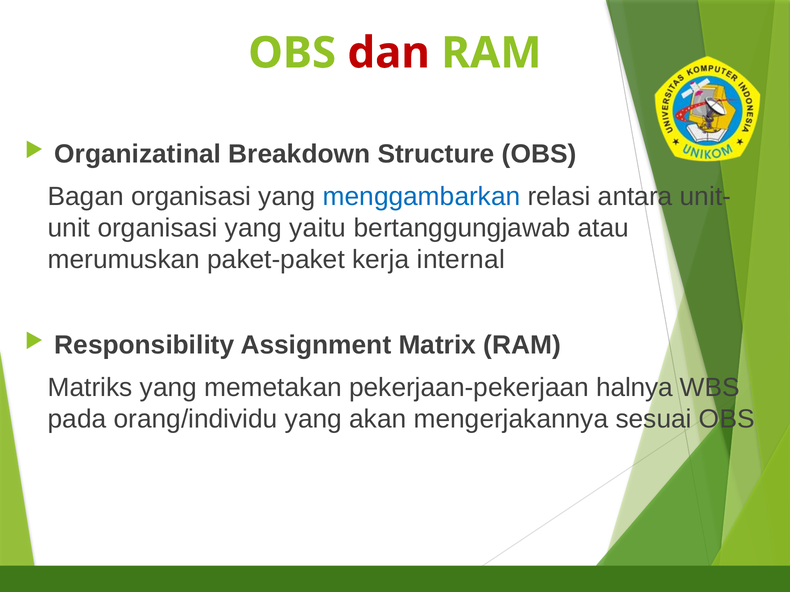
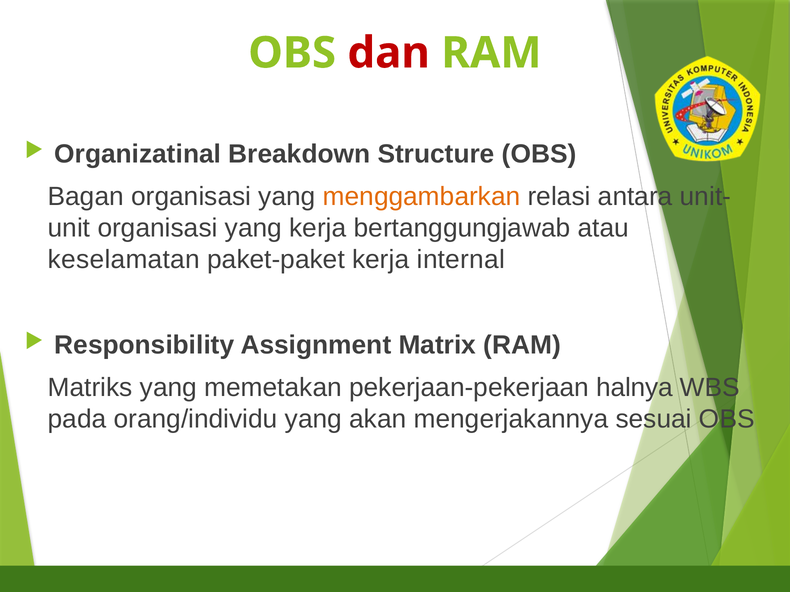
menggambarkan colour: blue -> orange
yang yaitu: yaitu -> kerja
merumuskan: merumuskan -> keselamatan
